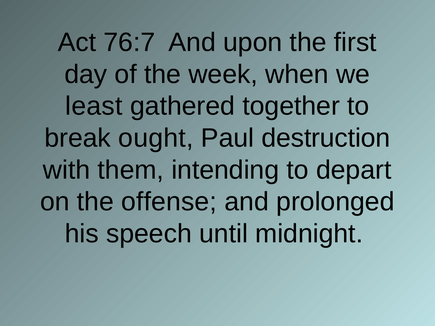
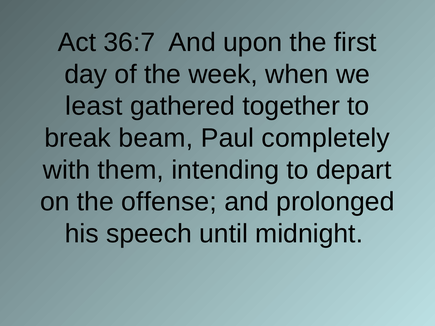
76:7: 76:7 -> 36:7
ought: ought -> beam
destruction: destruction -> completely
